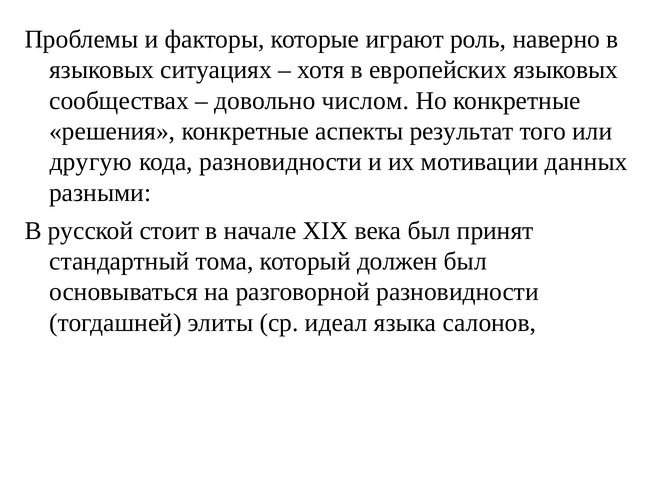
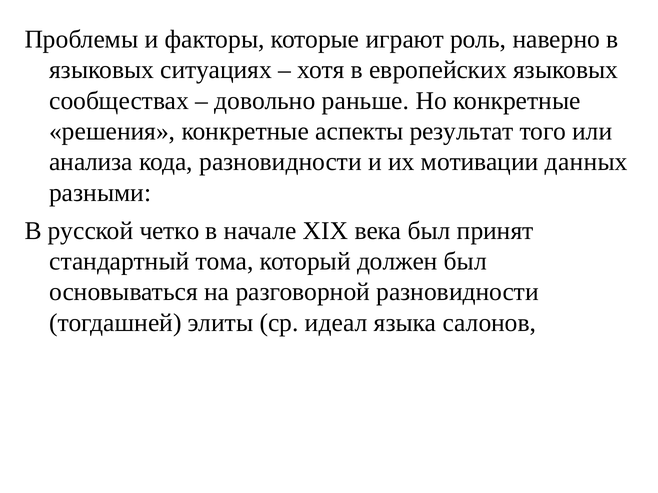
числом: числом -> раньше
другую: другую -> анализа
стоит: стоит -> четко
